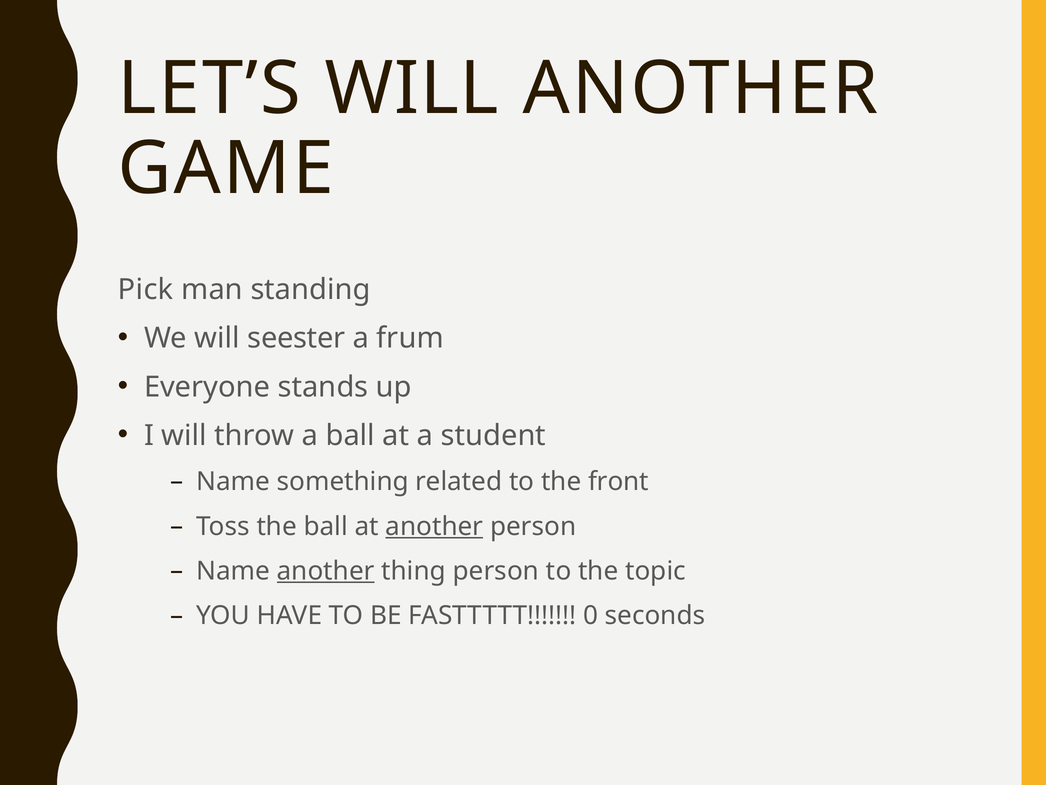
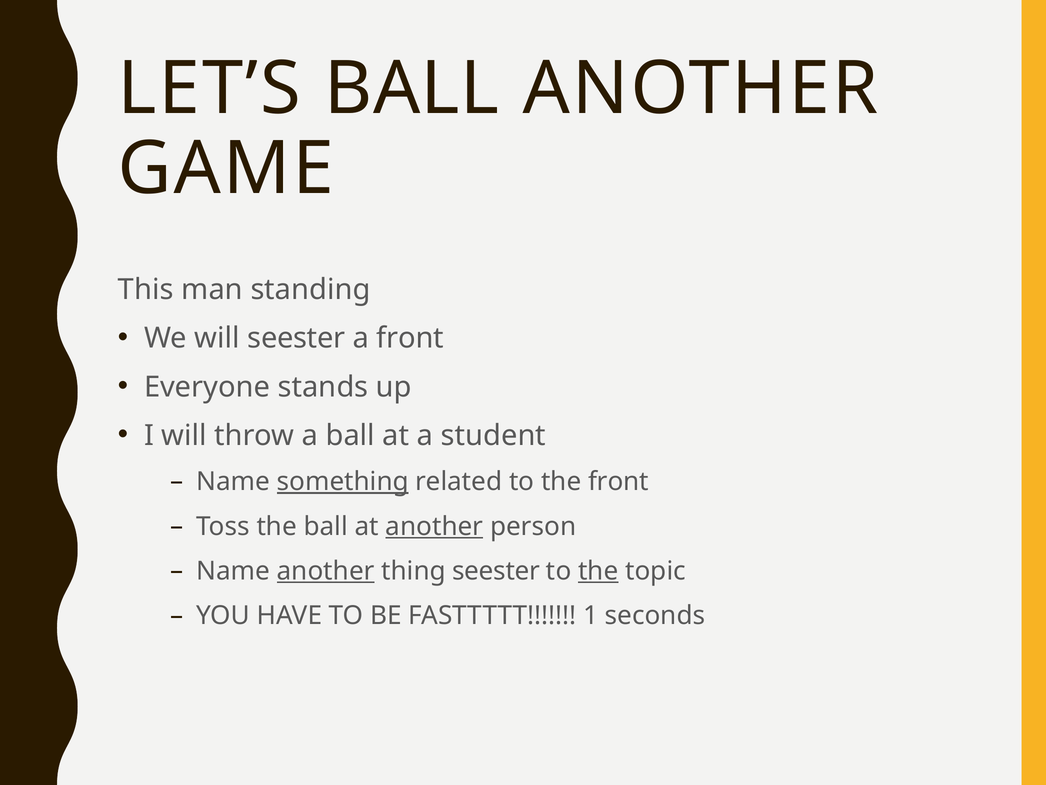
LET’S WILL: WILL -> BALL
Pick: Pick -> This
a frum: frum -> front
something underline: none -> present
thing person: person -> seester
the at (598, 571) underline: none -> present
0: 0 -> 1
